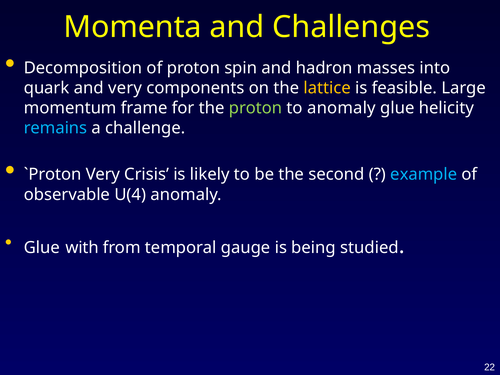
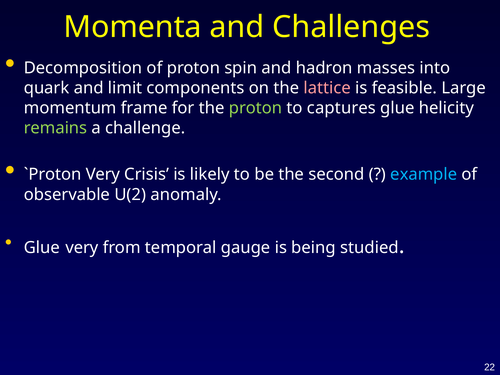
and very: very -> limit
lattice colour: yellow -> pink
to anomaly: anomaly -> captures
remains colour: light blue -> light green
U(4: U(4 -> U(2
Glue with: with -> very
